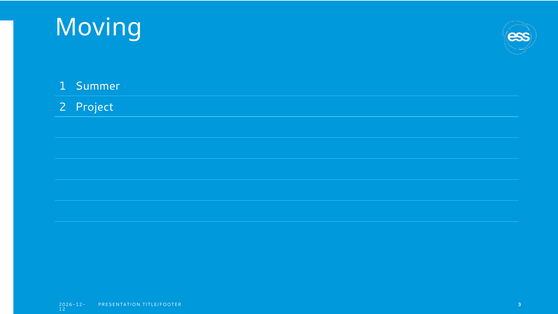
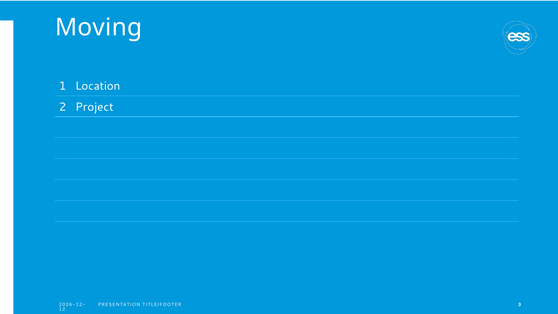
Summer: Summer -> Location
